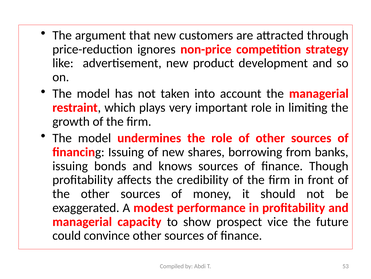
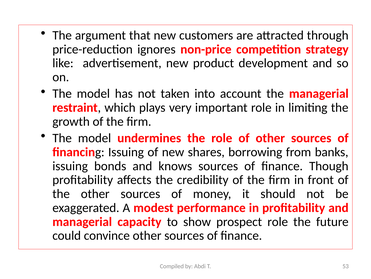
prospect vice: vice -> role
